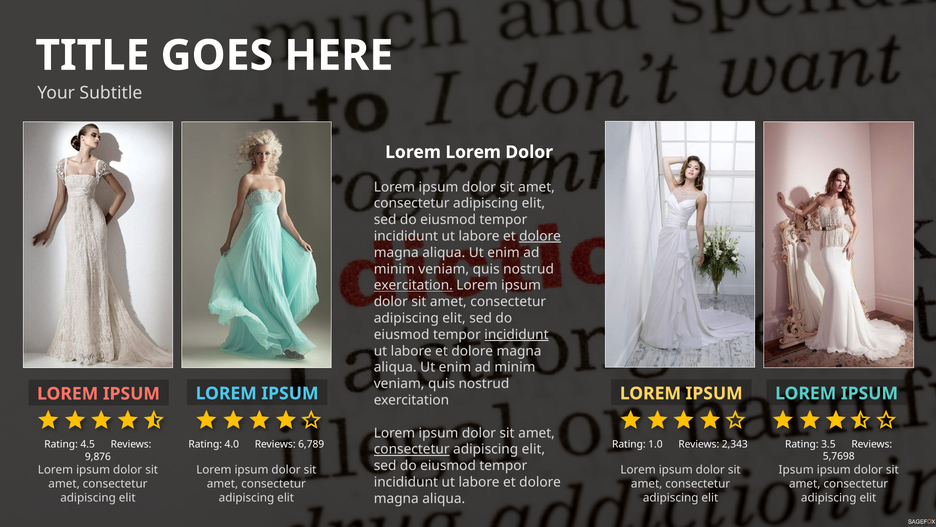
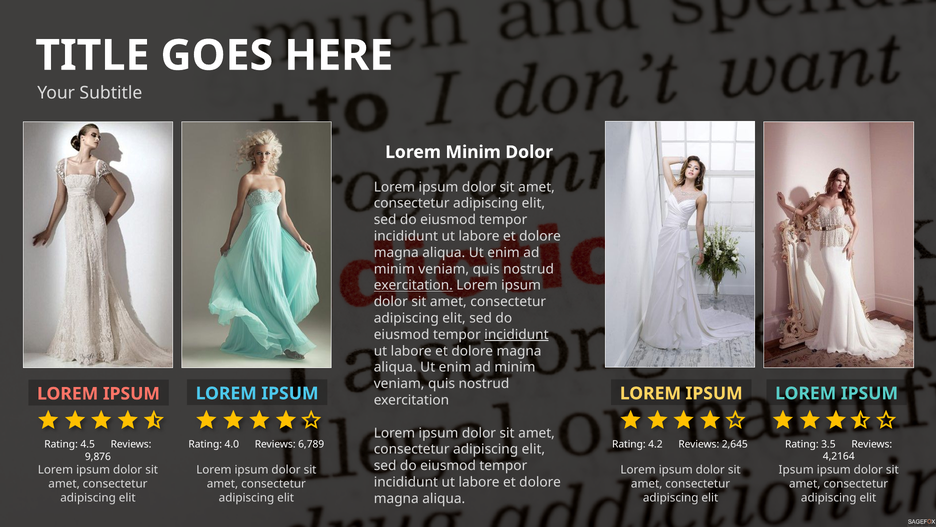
Lorem Lorem: Lorem -> Minim
dolore at (540, 236) underline: present -> none
1.0: 1.0 -> 4.2
2,343: 2,343 -> 2,645
consectetur at (412, 449) underline: present -> none
5,7698: 5,7698 -> 4,2164
